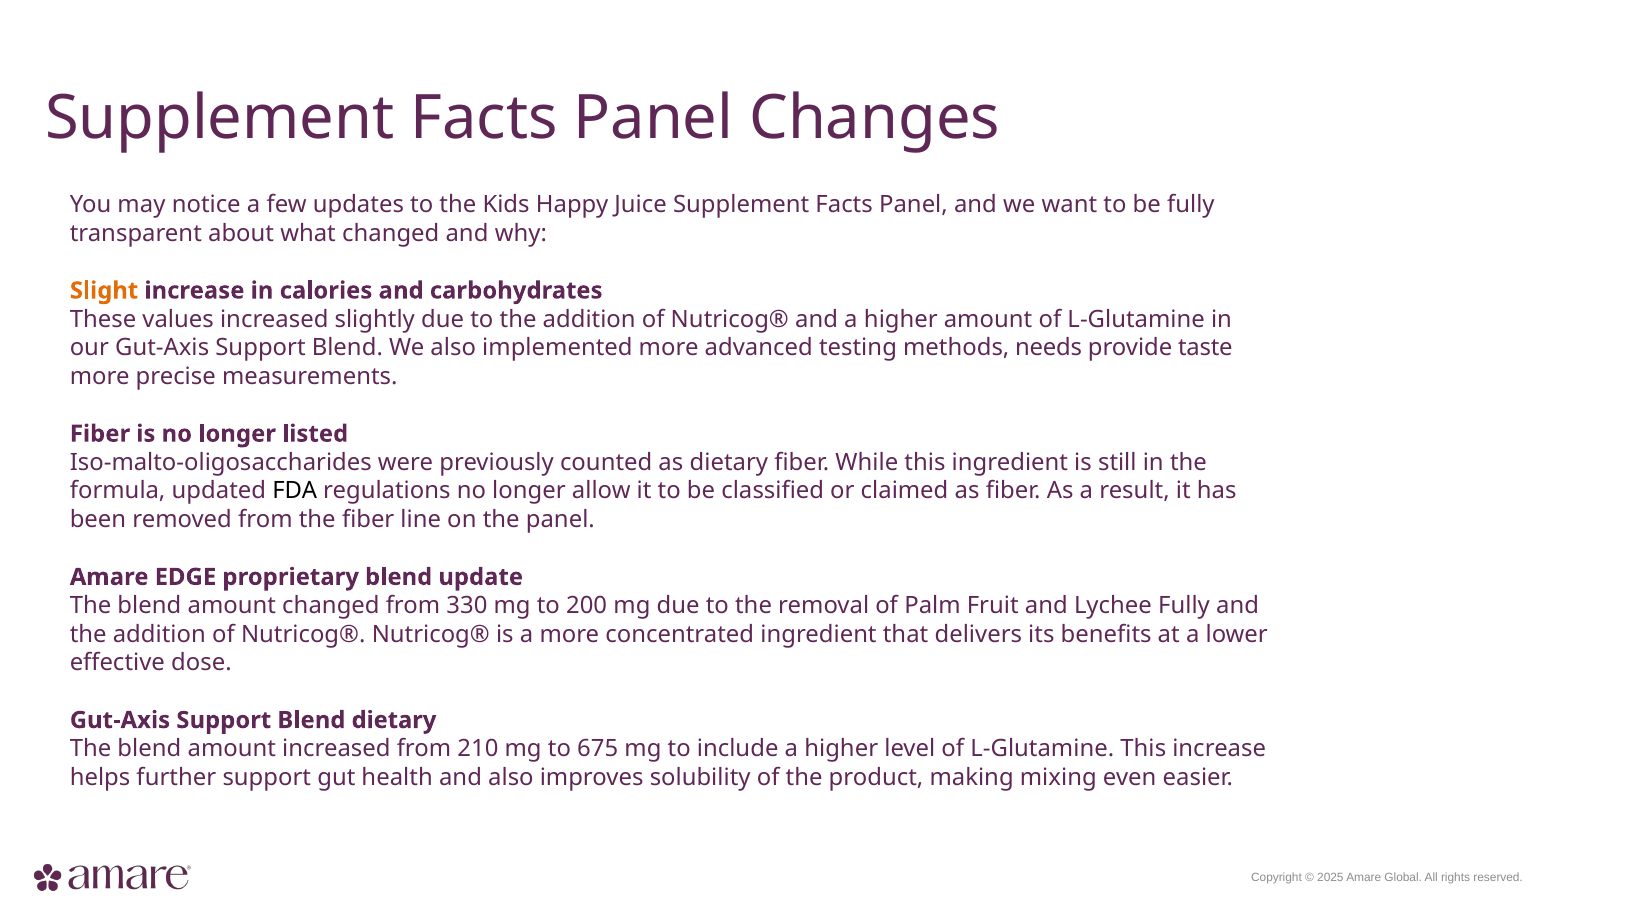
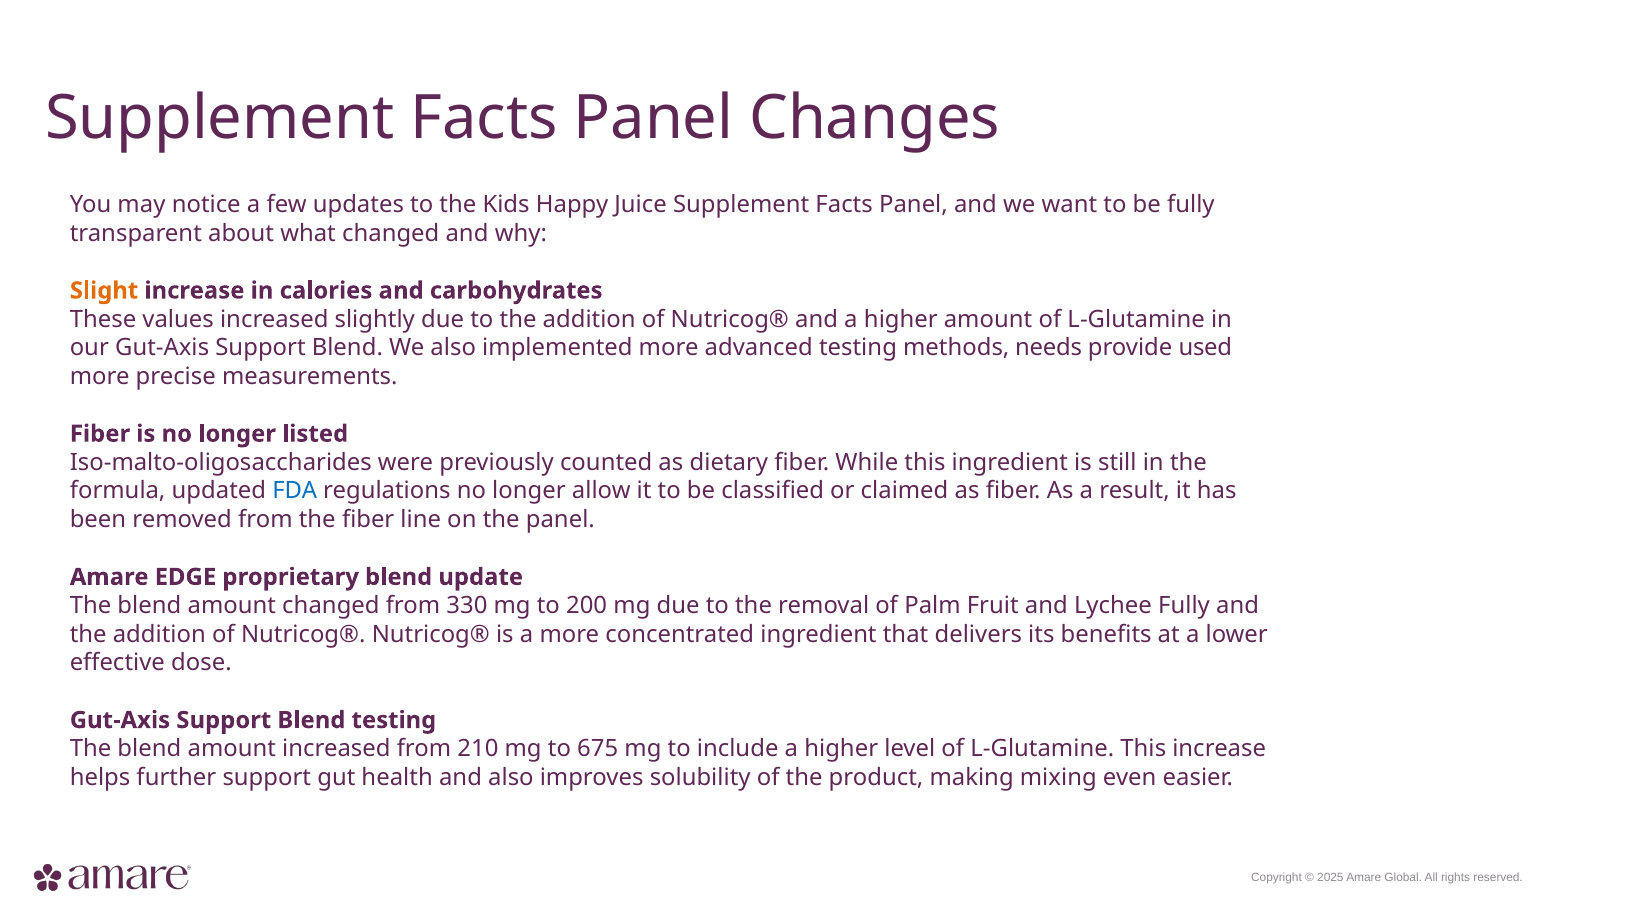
taste: taste -> used
FDA colour: black -> blue
Blend dietary: dietary -> testing
